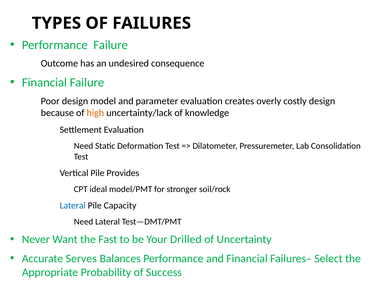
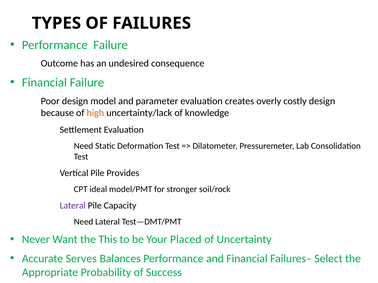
Lateral at (73, 206) colour: blue -> purple
Fast: Fast -> This
Drilled: Drilled -> Placed
